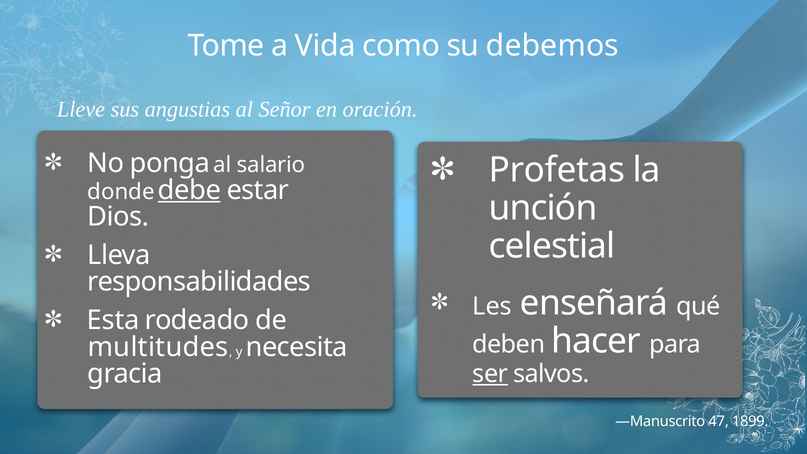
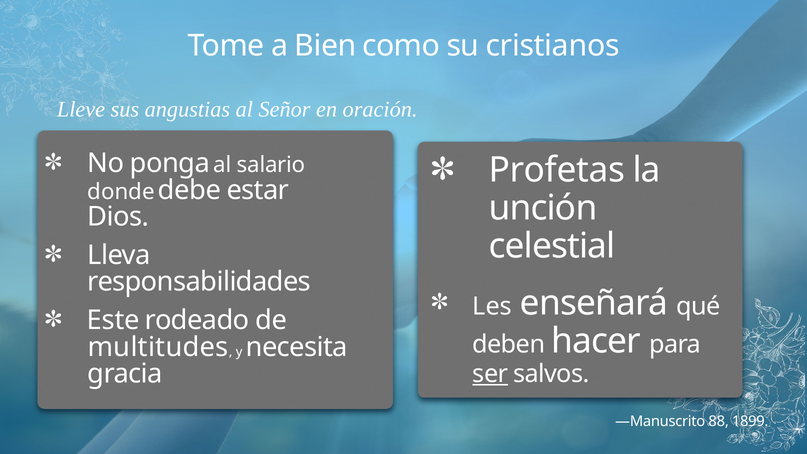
Vida: Vida -> Bien
debemos: debemos -> cristianos
debe underline: present -> none
Esta: Esta -> Este
47: 47 -> 88
